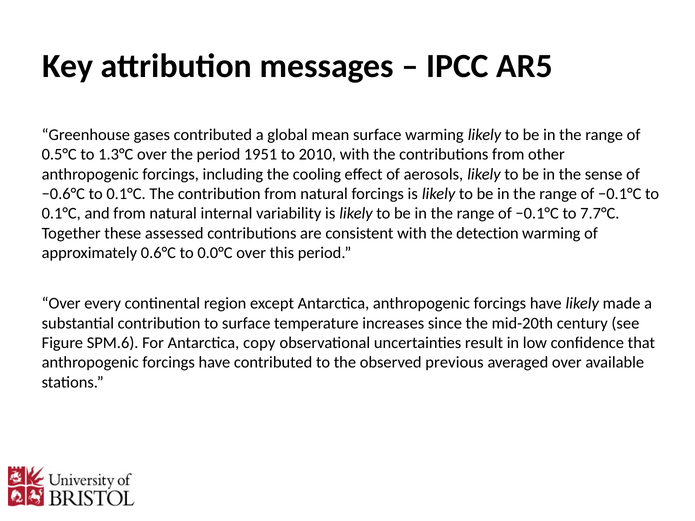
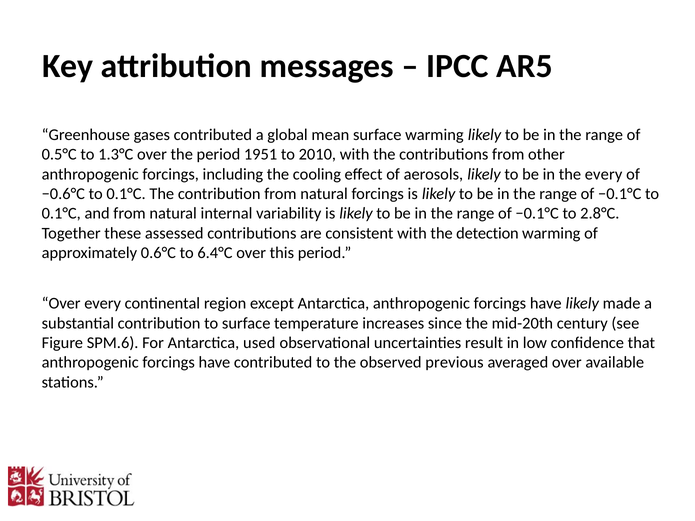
the sense: sense -> every
7.7°C: 7.7°C -> 2.8°C
0.0°C: 0.0°C -> 6.4°C
copy: copy -> used
